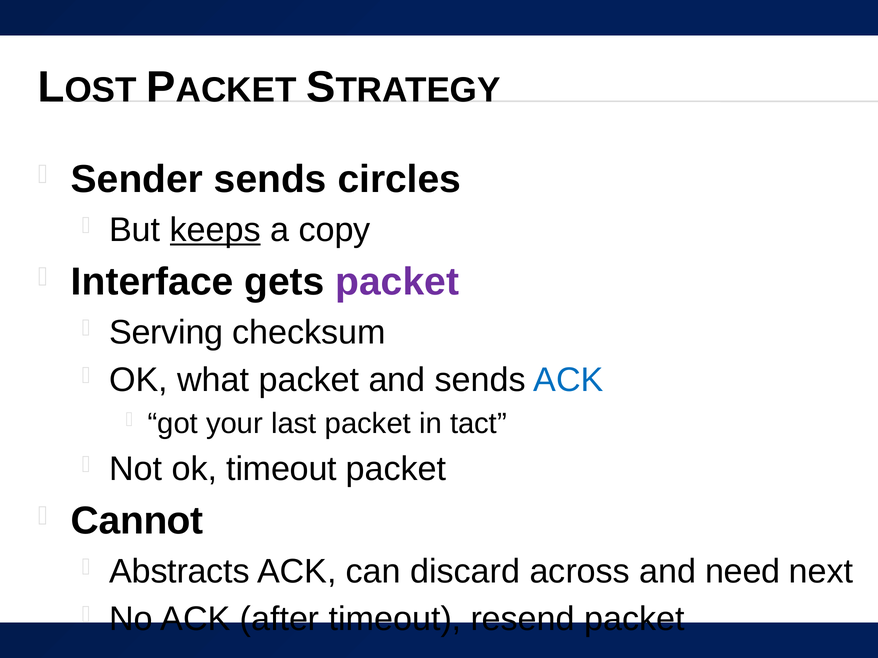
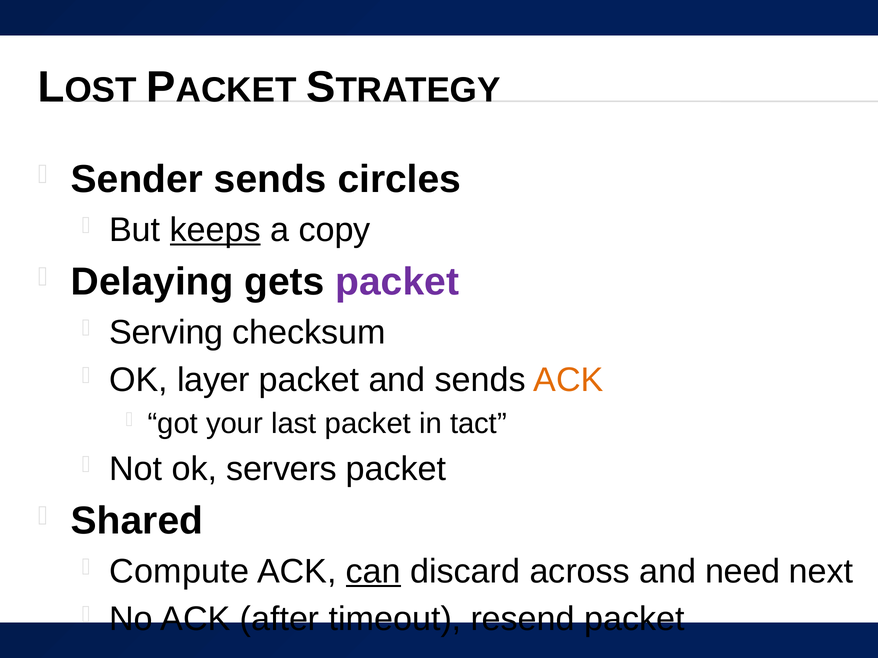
Interface: Interface -> Delaying
what: what -> layer
ACK at (568, 380) colour: blue -> orange
ok timeout: timeout -> servers
Cannot: Cannot -> Shared
Abstracts: Abstracts -> Compute
can underline: none -> present
